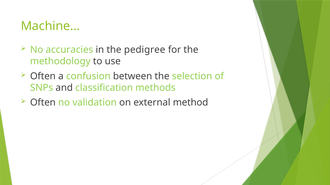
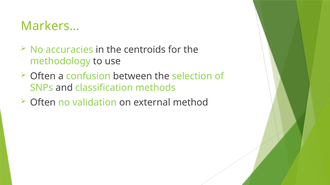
Machine…: Machine… -> Markers…
pedigree: pedigree -> centroids
